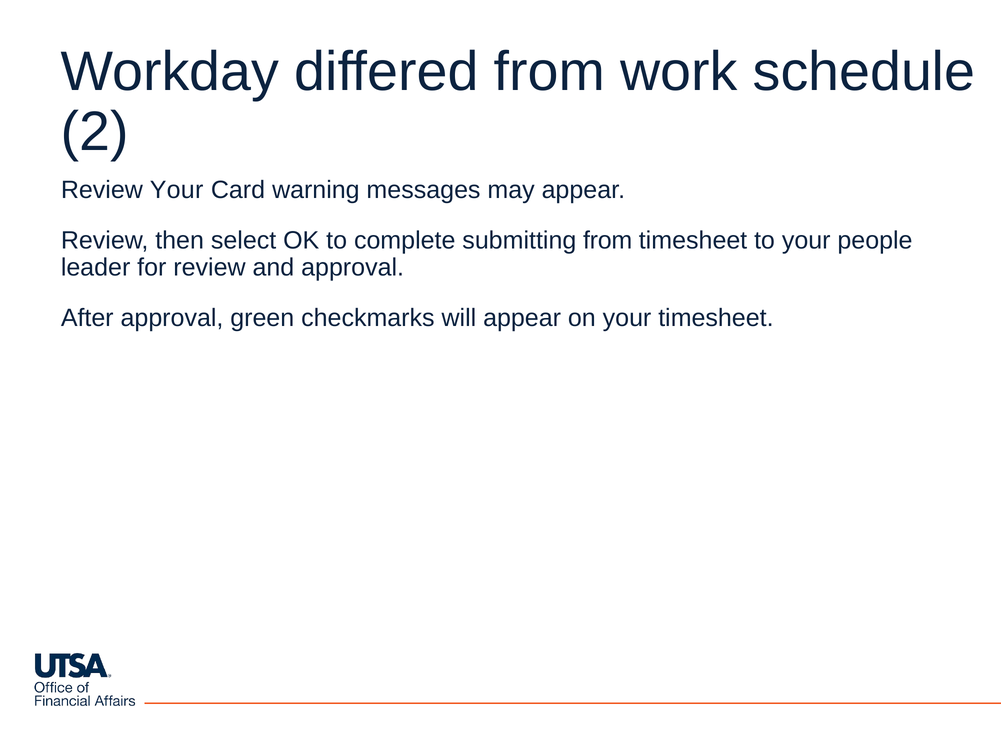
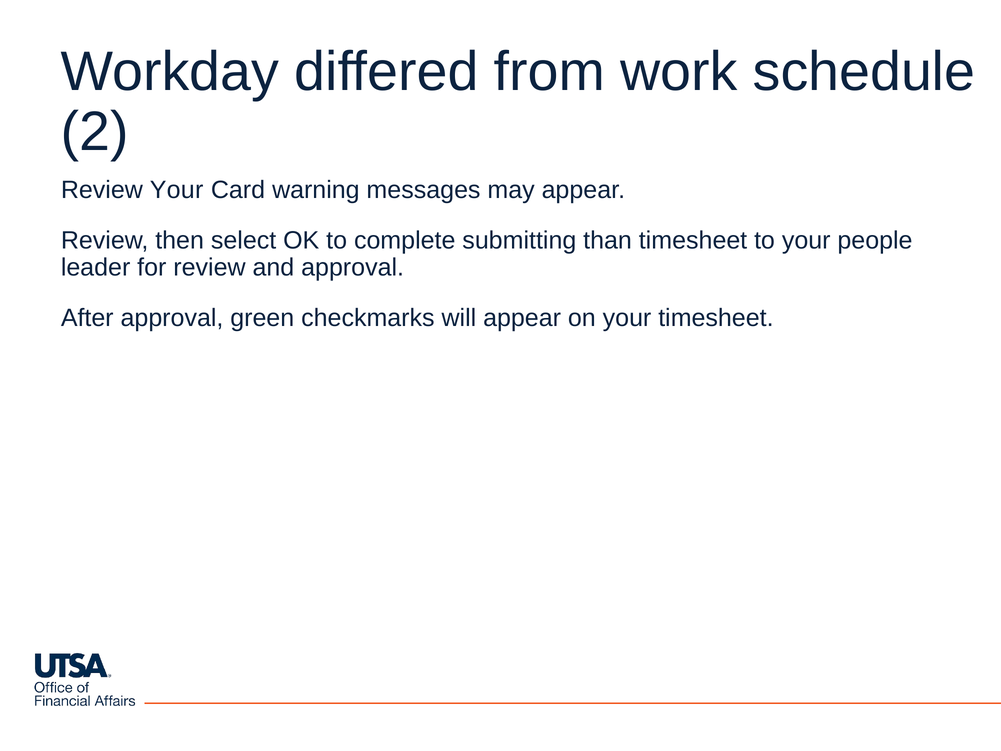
submitting from: from -> than
